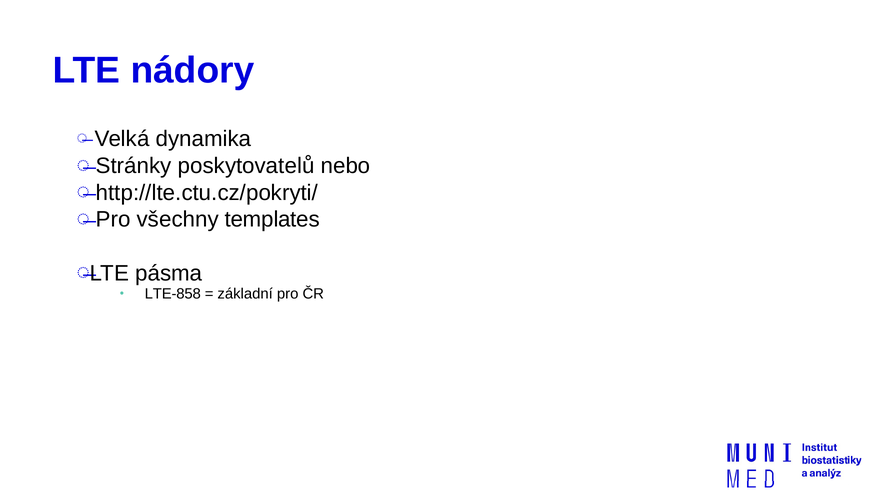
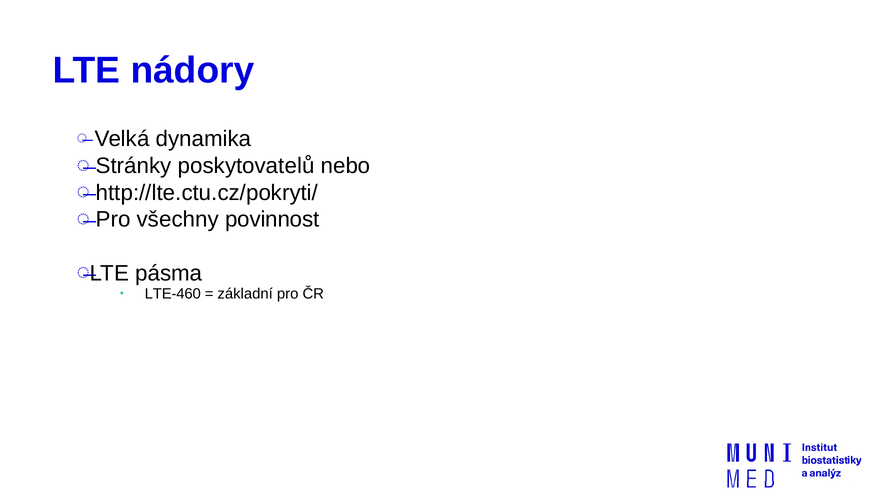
templates: templates -> povinnost
LTE-858: LTE-858 -> LTE-460
